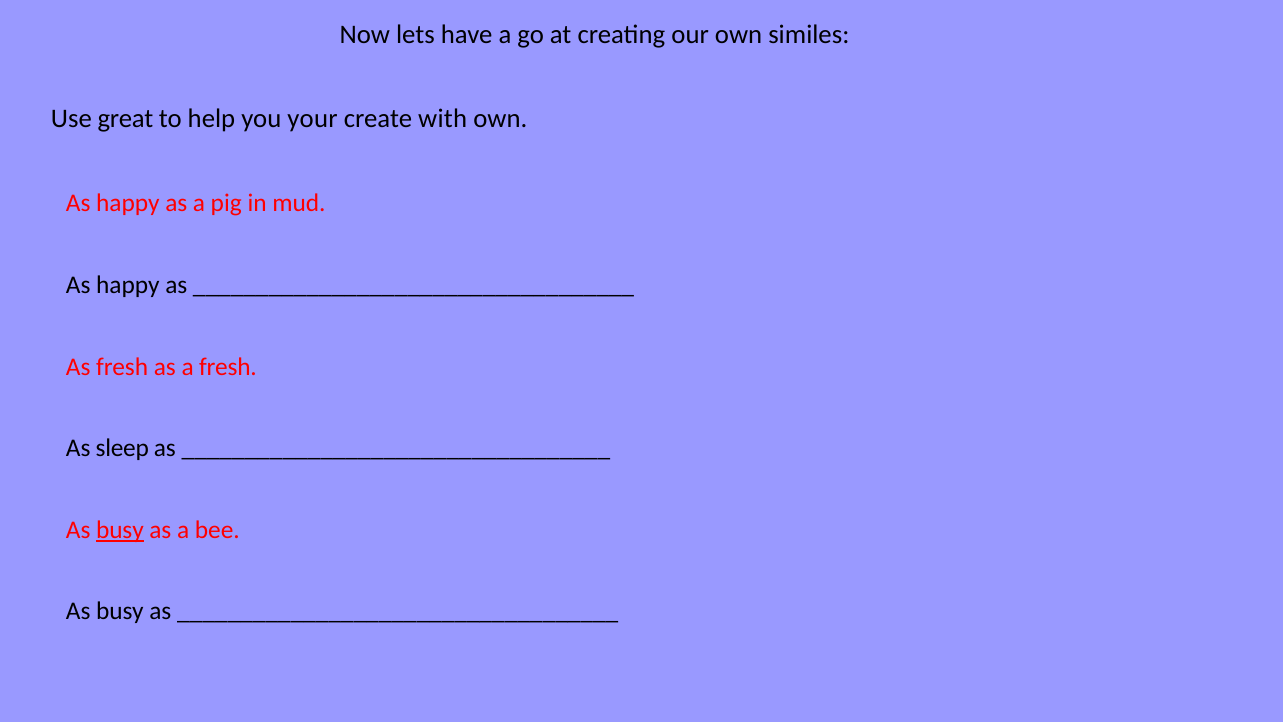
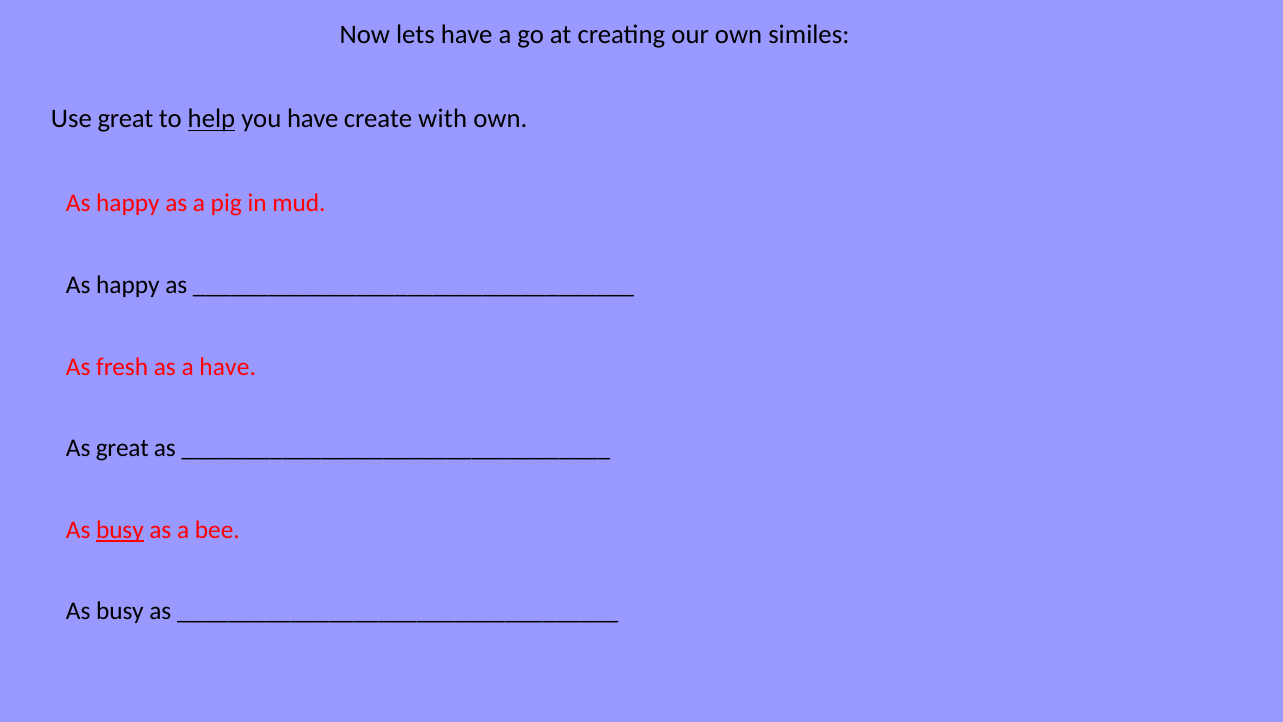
help underline: none -> present
you your: your -> have
a fresh: fresh -> have
As sleep: sleep -> great
